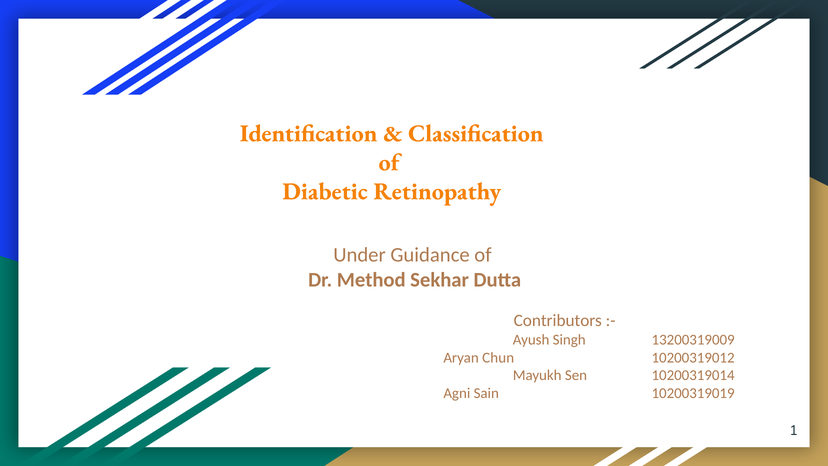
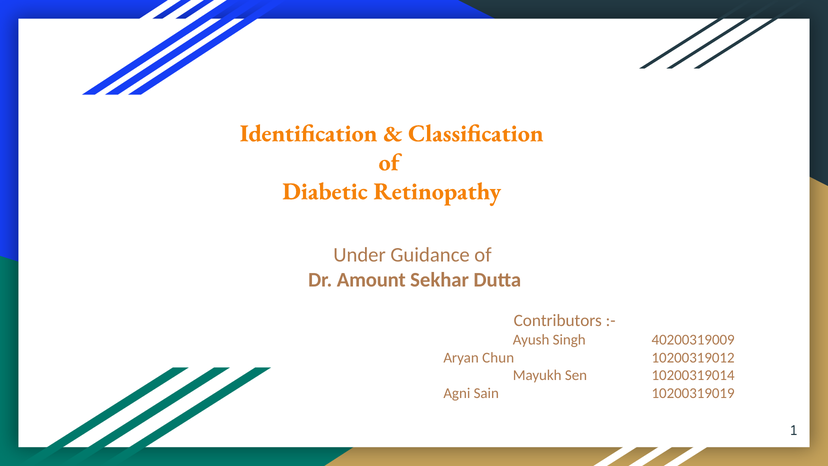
Method: Method -> Amount
13200319009: 13200319009 -> 40200319009
